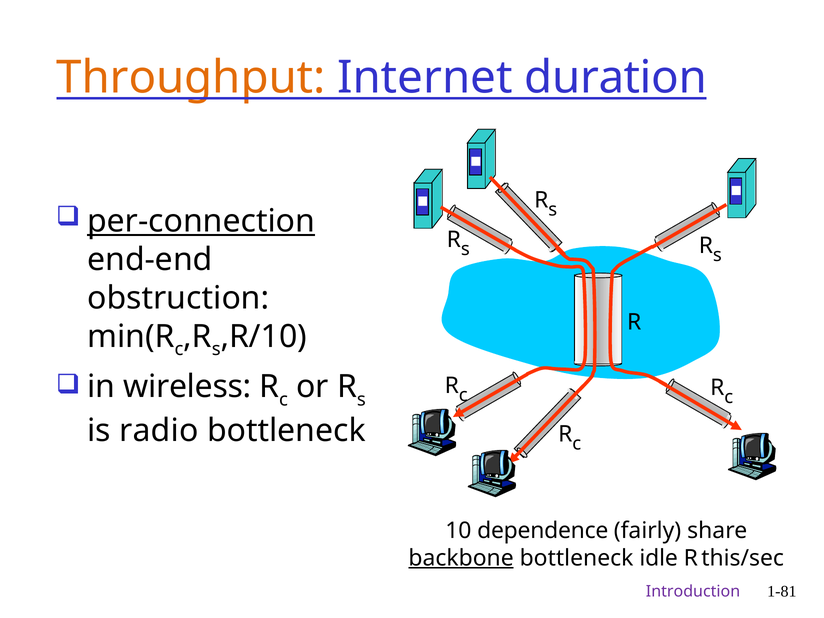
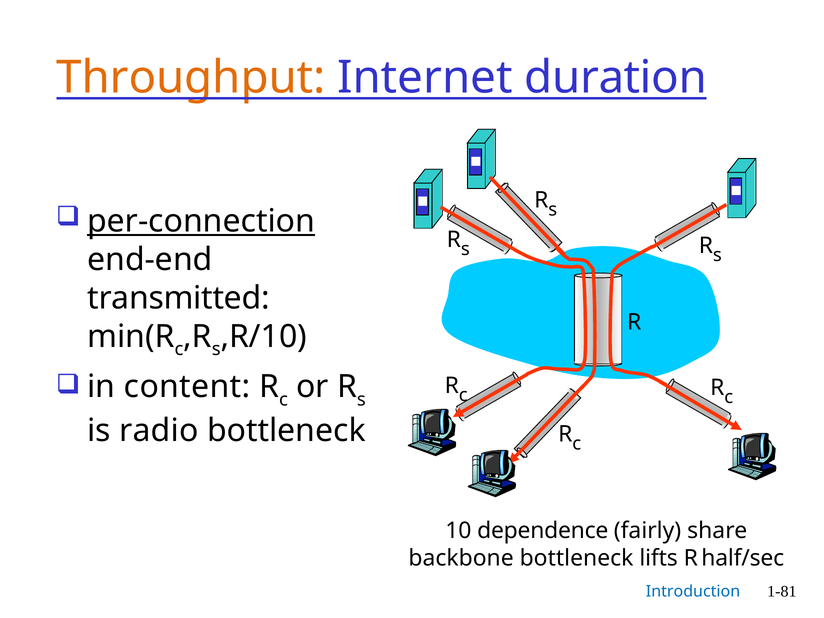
obstruction: obstruction -> transmitted
wireless: wireless -> content
backbone underline: present -> none
idle: idle -> lifts
this/sec: this/sec -> half/sec
Introduction colour: purple -> blue
